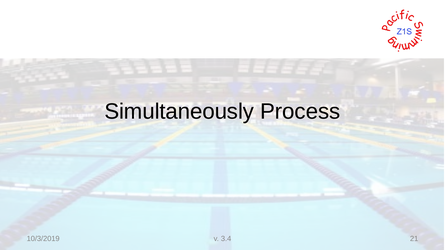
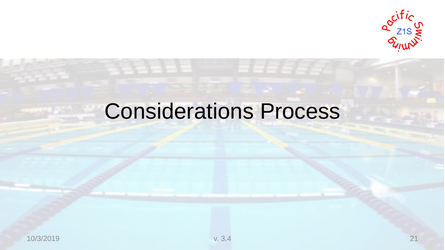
Simultaneously: Simultaneously -> Considerations
